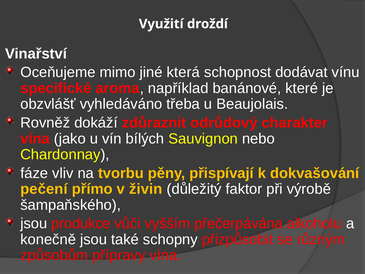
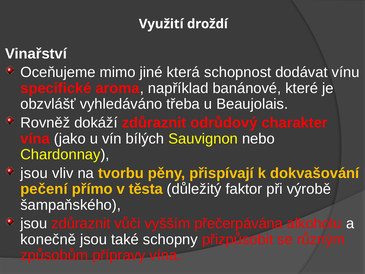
fáze at (34, 173): fáze -> jsou
živin: živin -> těsta
jsou produkce: produkce -> zdůraznit
